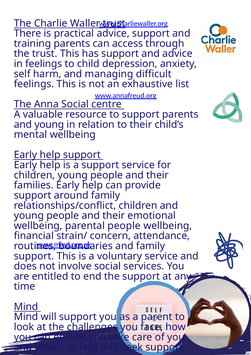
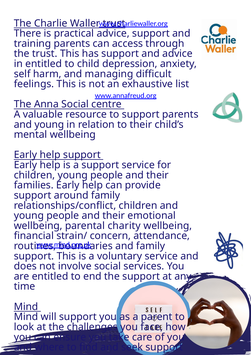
in feelings: feelings -> entitled
parental people: people -> charity
